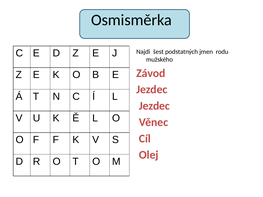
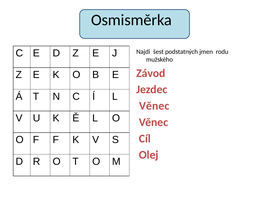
Jezdec at (154, 106): Jezdec -> Věnec
